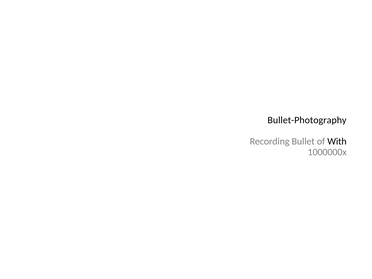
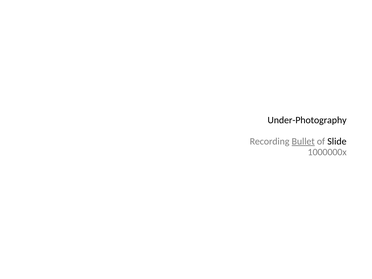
Bullet-Photography: Bullet-Photography -> Under-Photography
Bullet underline: none -> present
With: With -> Slide
